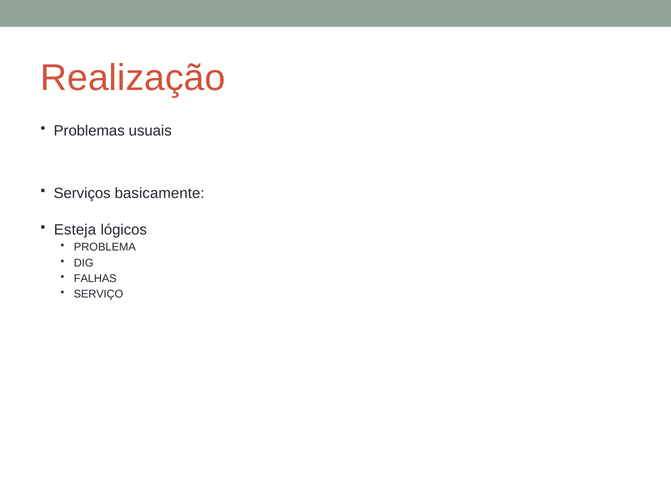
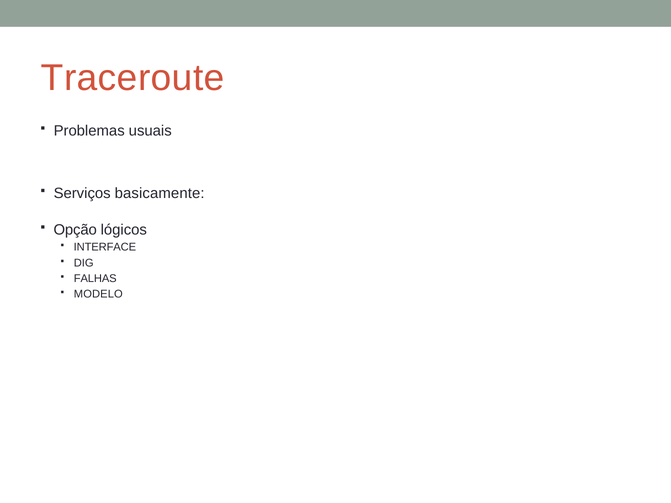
Realização: Realização -> Traceroute
Esteja: Esteja -> Opção
PROBLEMA: PROBLEMA -> INTERFACE
SERVIÇO: SERVIÇO -> MODELO
